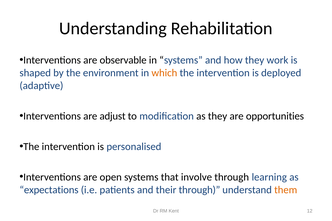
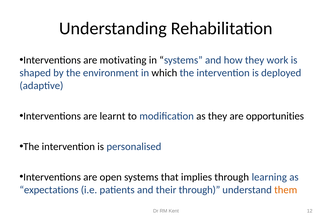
observable: observable -> motivating
which colour: orange -> black
adjust: adjust -> learnt
involve: involve -> implies
